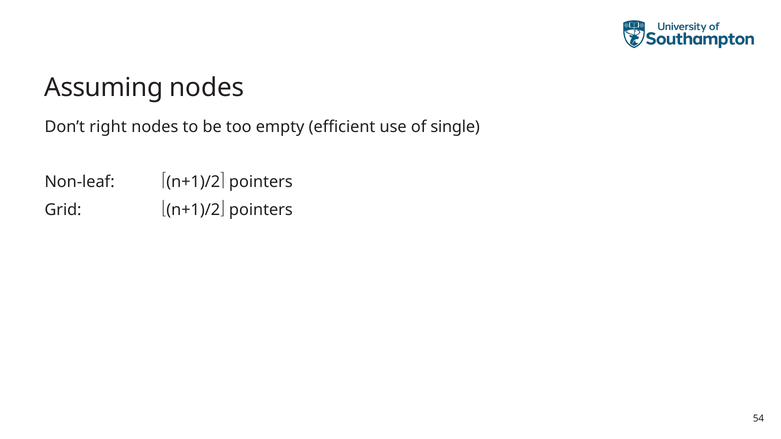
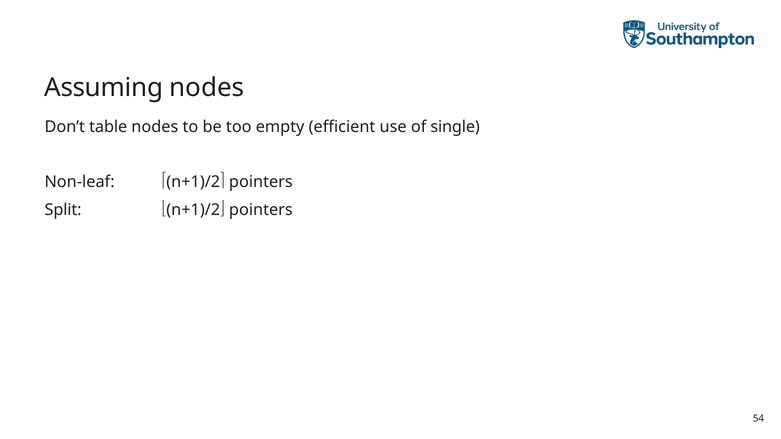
right: right -> table
Grid: Grid -> Split
